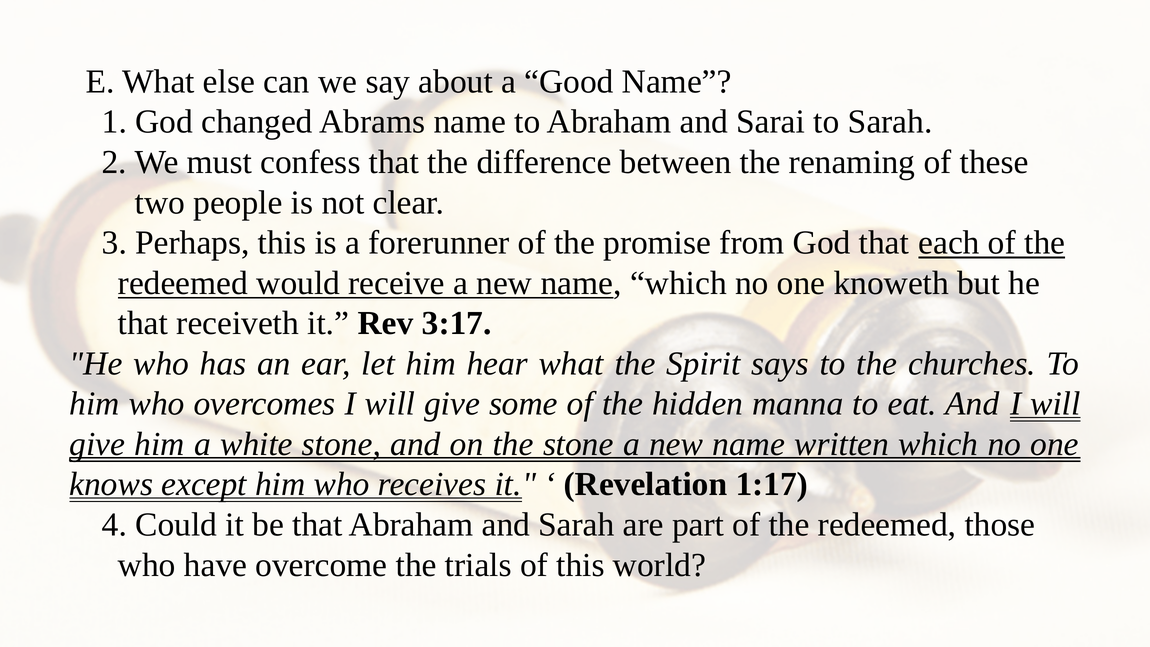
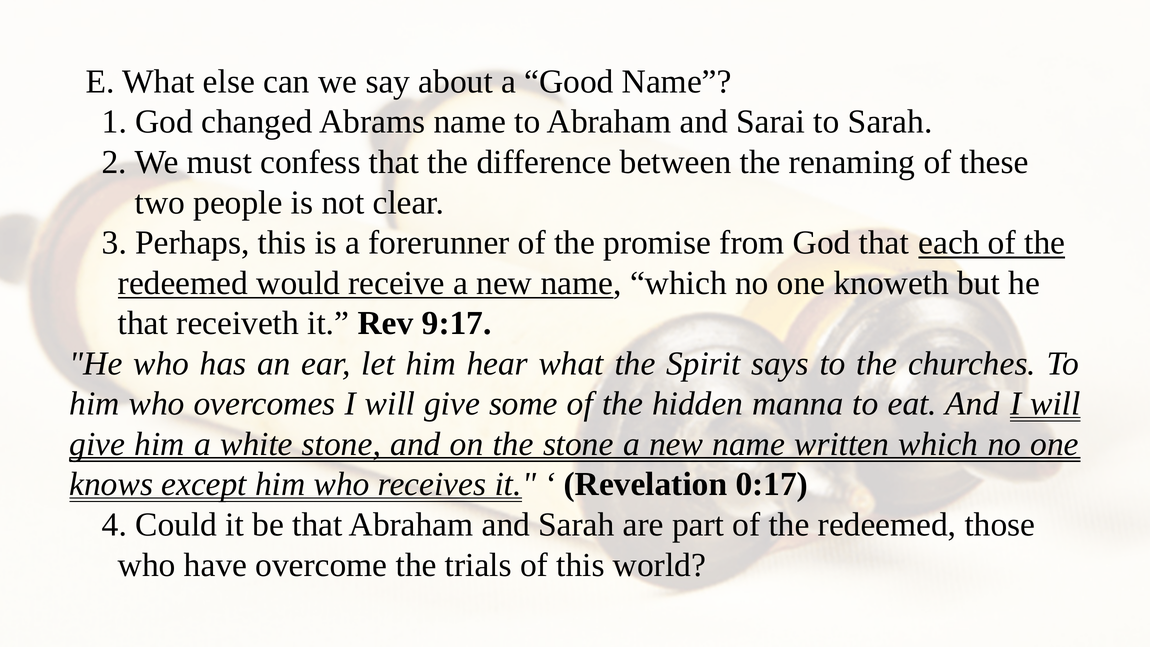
3:17: 3:17 -> 9:17
1:17: 1:17 -> 0:17
